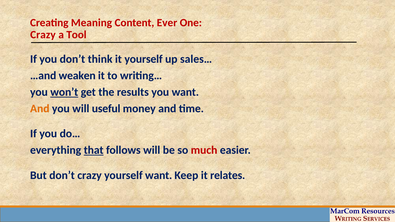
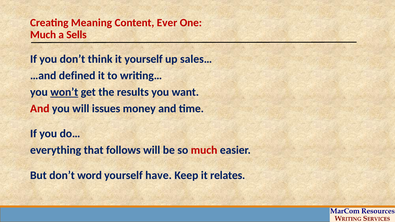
Crazy at (43, 35): Crazy -> Much
Tool: Tool -> Sells
weaken: weaken -> defined
And at (40, 109) colour: orange -> red
useful: useful -> issues
that underline: present -> none
don’t crazy: crazy -> word
yourself want: want -> have
